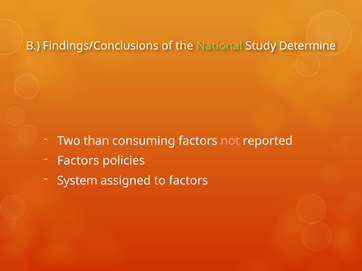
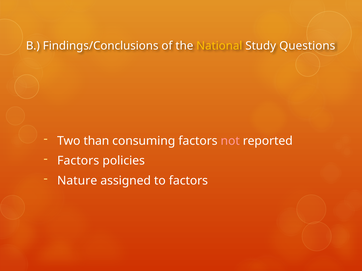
National colour: light green -> yellow
Determine: Determine -> Questions
System: System -> Nature
